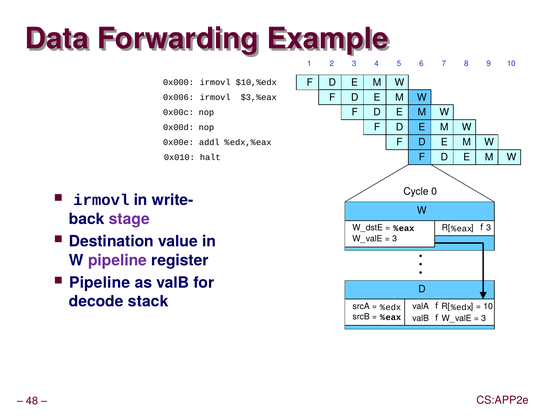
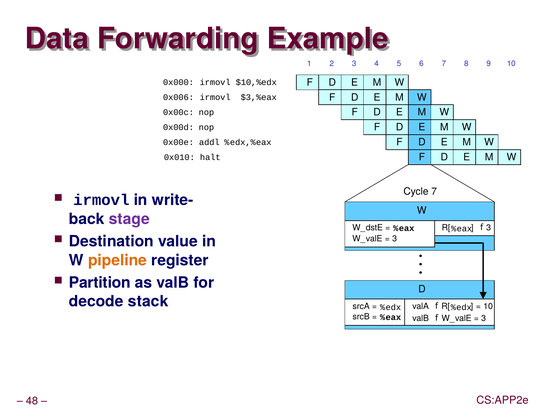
Cycle 0: 0 -> 7
pipeline at (117, 260) colour: purple -> orange
Pipeline at (100, 283): Pipeline -> Partition
